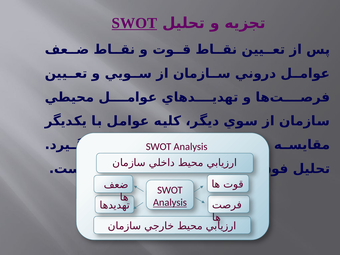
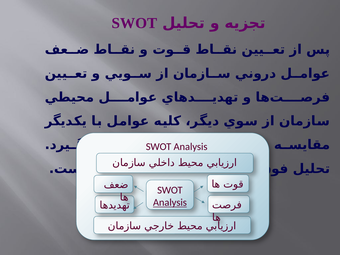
SWOT at (134, 23) underline: present -> none
